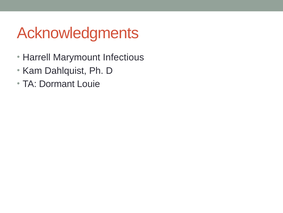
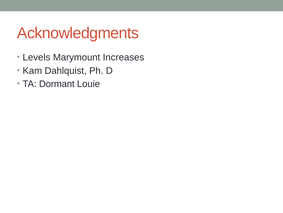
Harrell: Harrell -> Levels
Infectious: Infectious -> Increases
